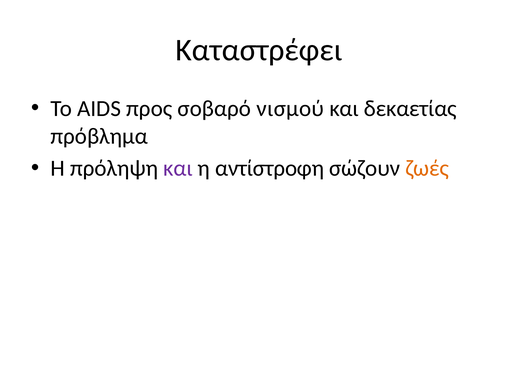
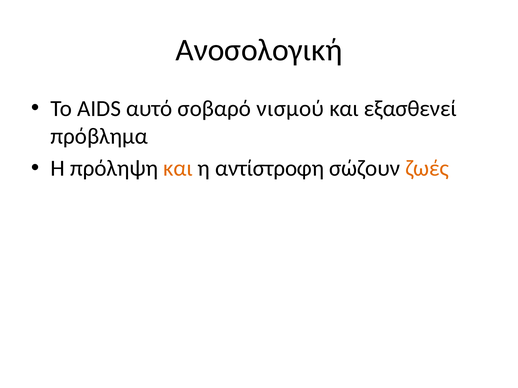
Καταστρέφει: Καταστρέφει -> Ανοσολογική
προς: προς -> αυτό
δεκαετίας: δεκαετίας -> εξασθενεί
και at (178, 169) colour: purple -> orange
